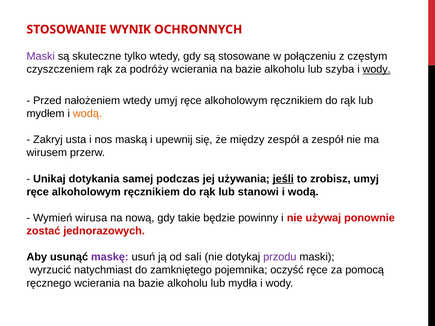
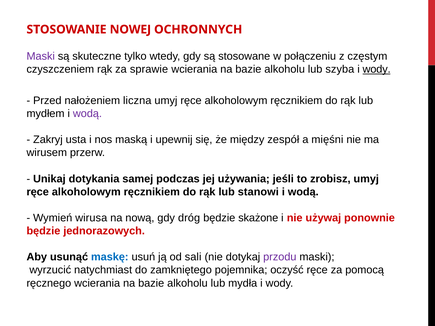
WYNIK: WYNIK -> NOWEJ
podróży: podróży -> sprawie
nałożeniem wtedy: wtedy -> liczna
wodą at (87, 114) colour: orange -> purple
a zespół: zespół -> mięśni
jeśli underline: present -> none
takie: takie -> dróg
powinny: powinny -> skażone
zostać at (43, 231): zostać -> będzie
maskę colour: purple -> blue
